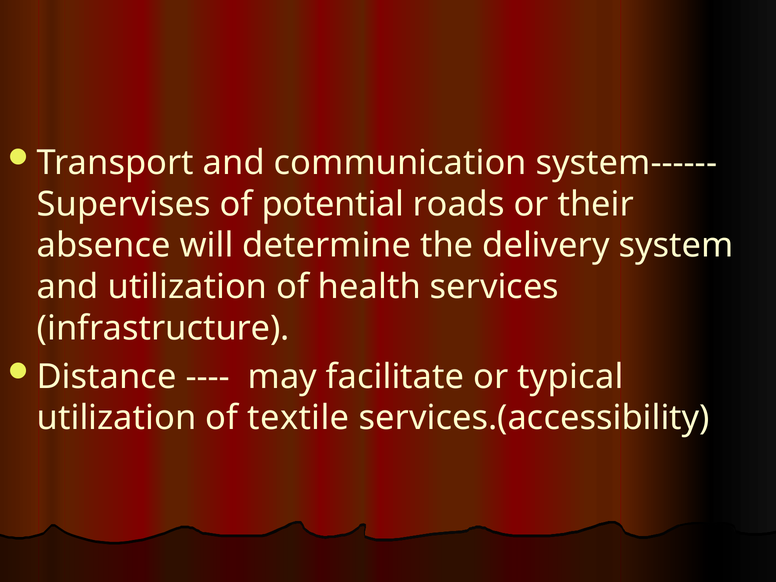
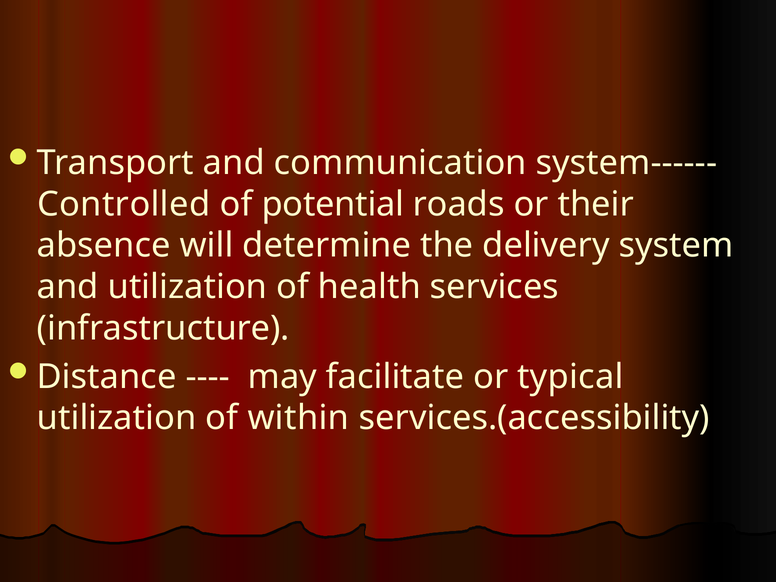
Supervises: Supervises -> Controlled
textile: textile -> within
